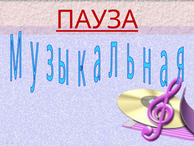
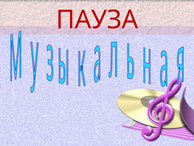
ПАУЗА underline: present -> none
